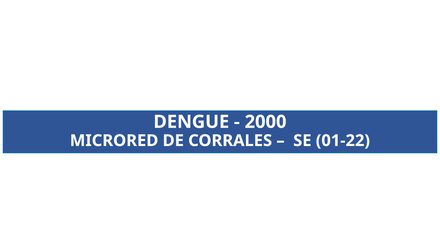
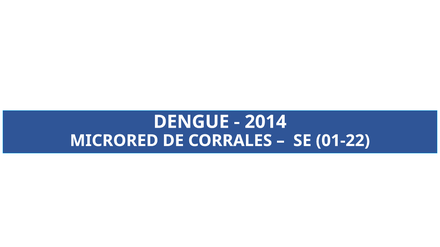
2000: 2000 -> 2014
